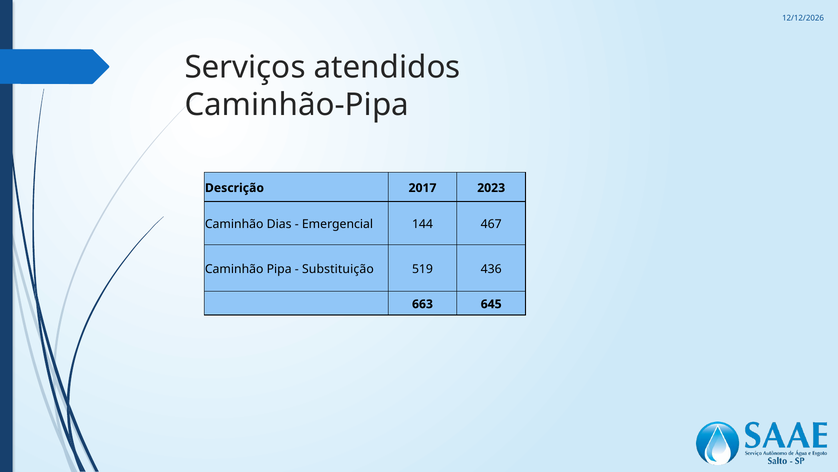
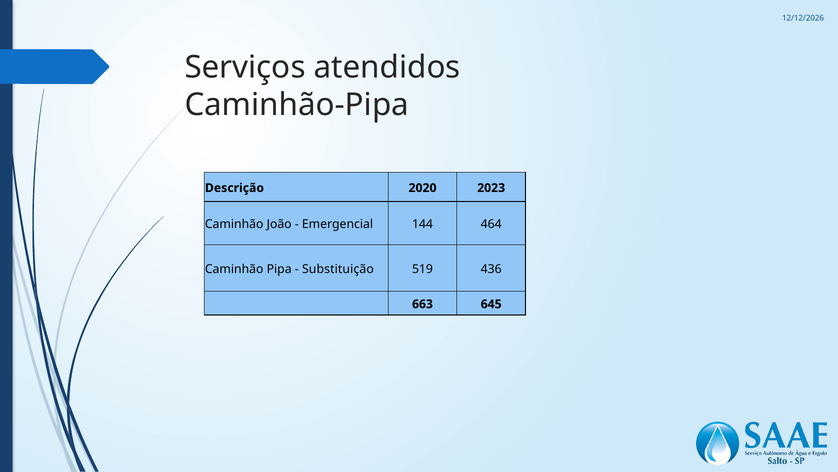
2017: 2017 -> 2020
Dias: Dias -> João
467: 467 -> 464
